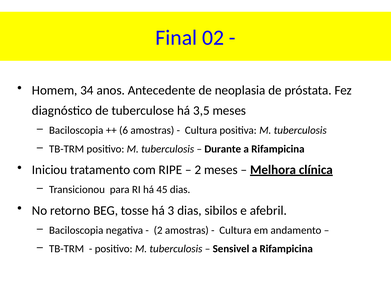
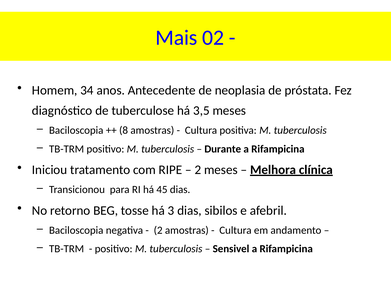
Final: Final -> Mais
6: 6 -> 8
